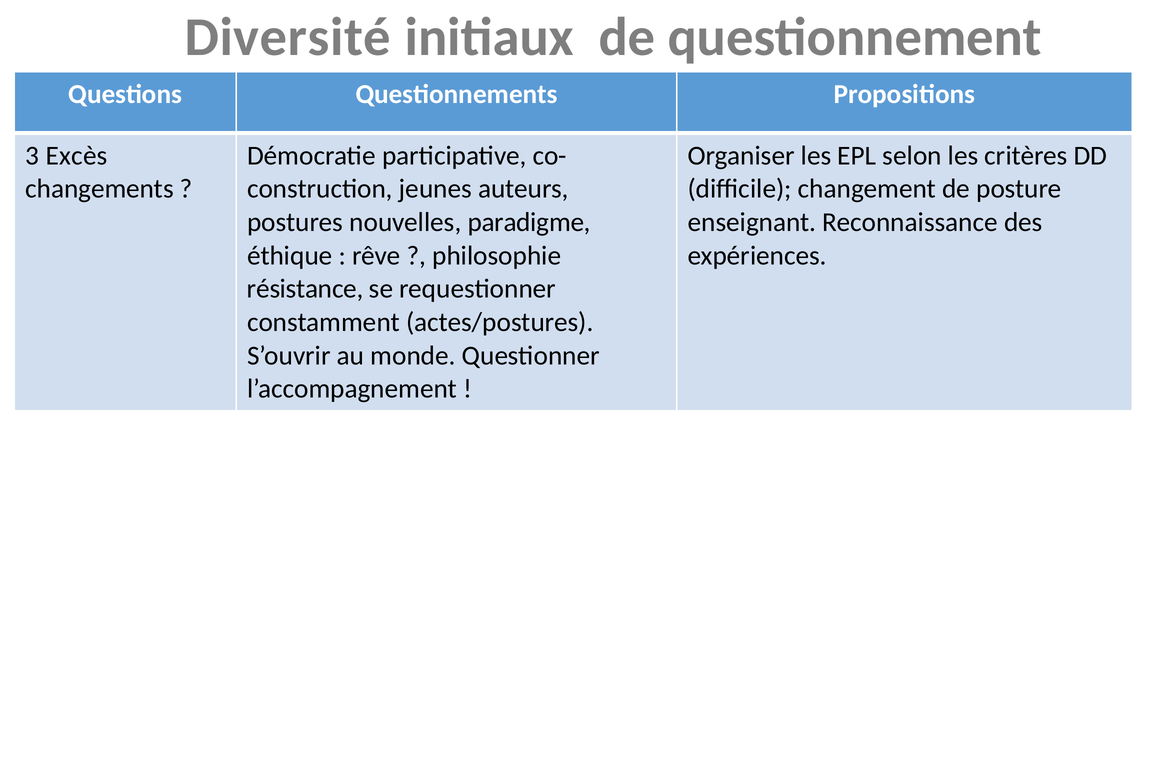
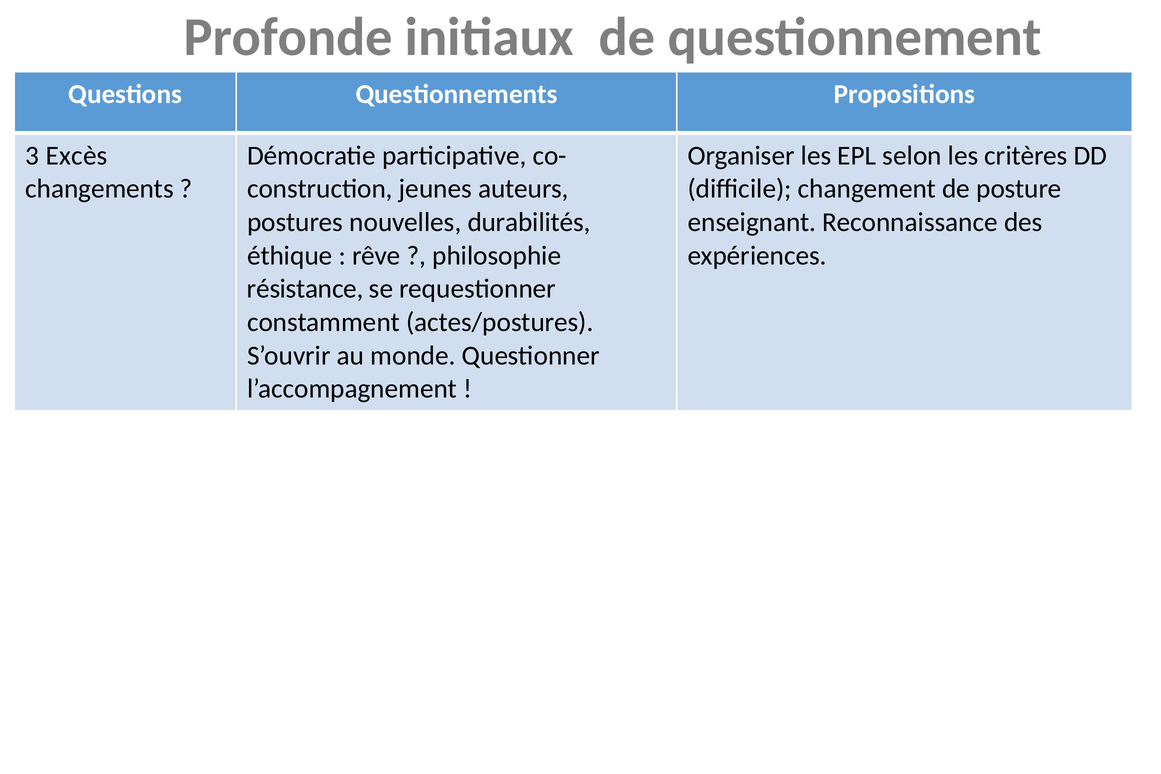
Diversité: Diversité -> Profonde
paradigme: paradigme -> durabilités
